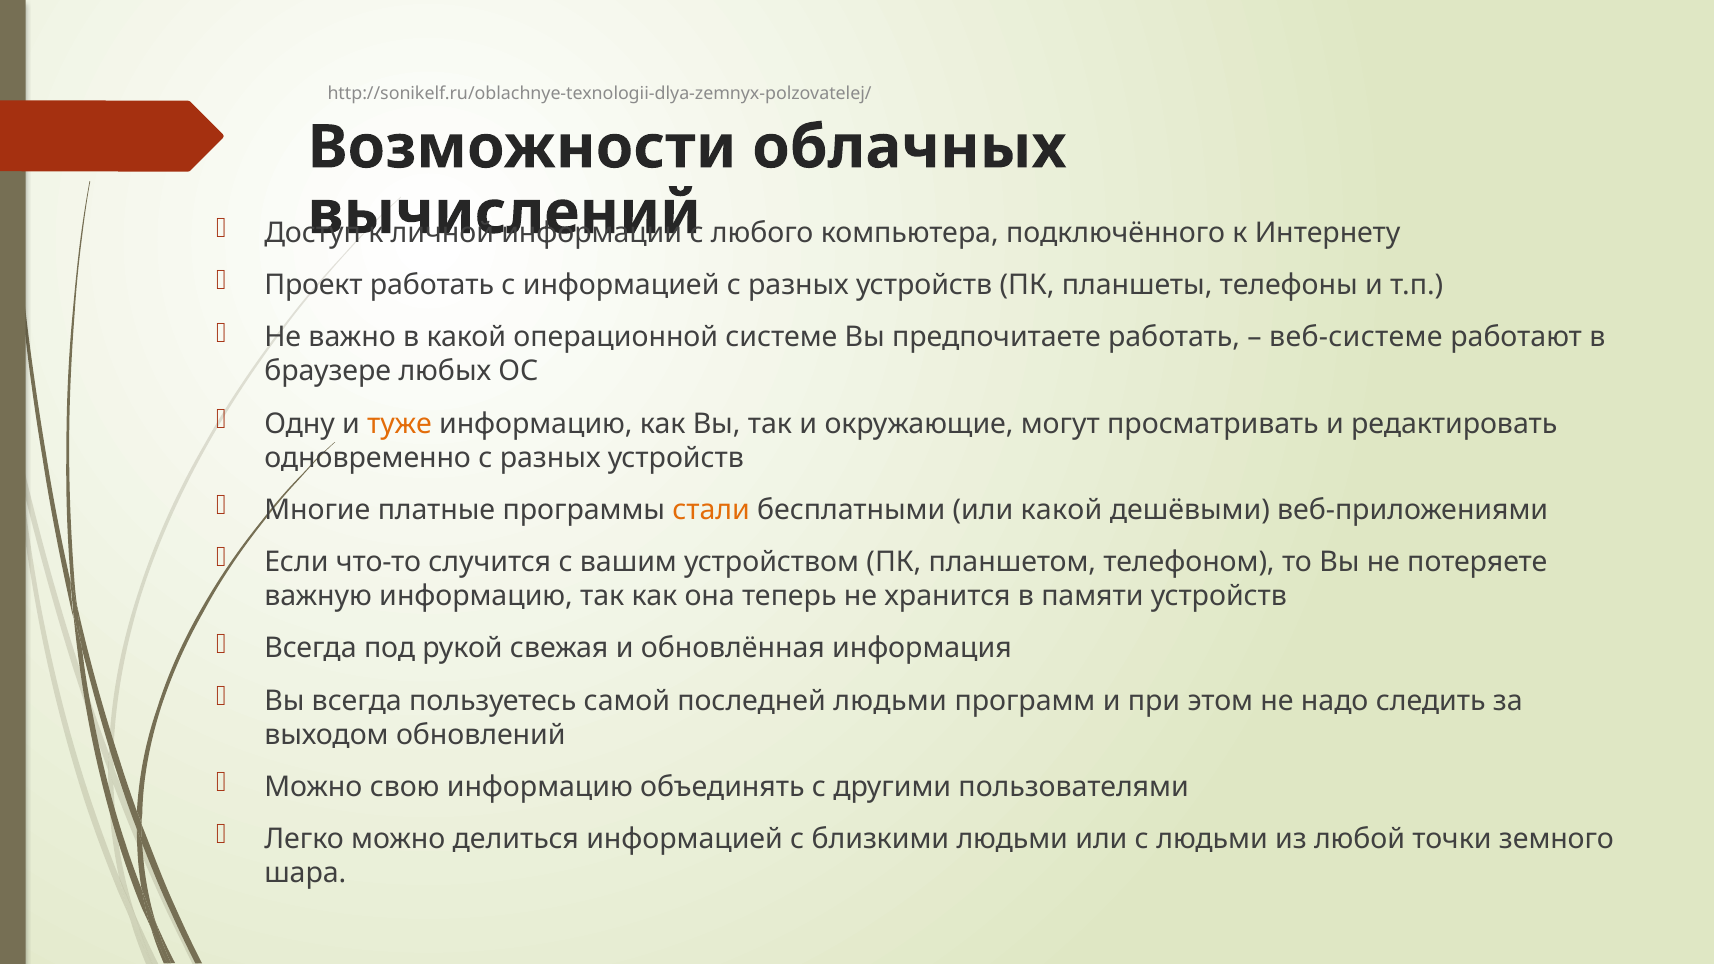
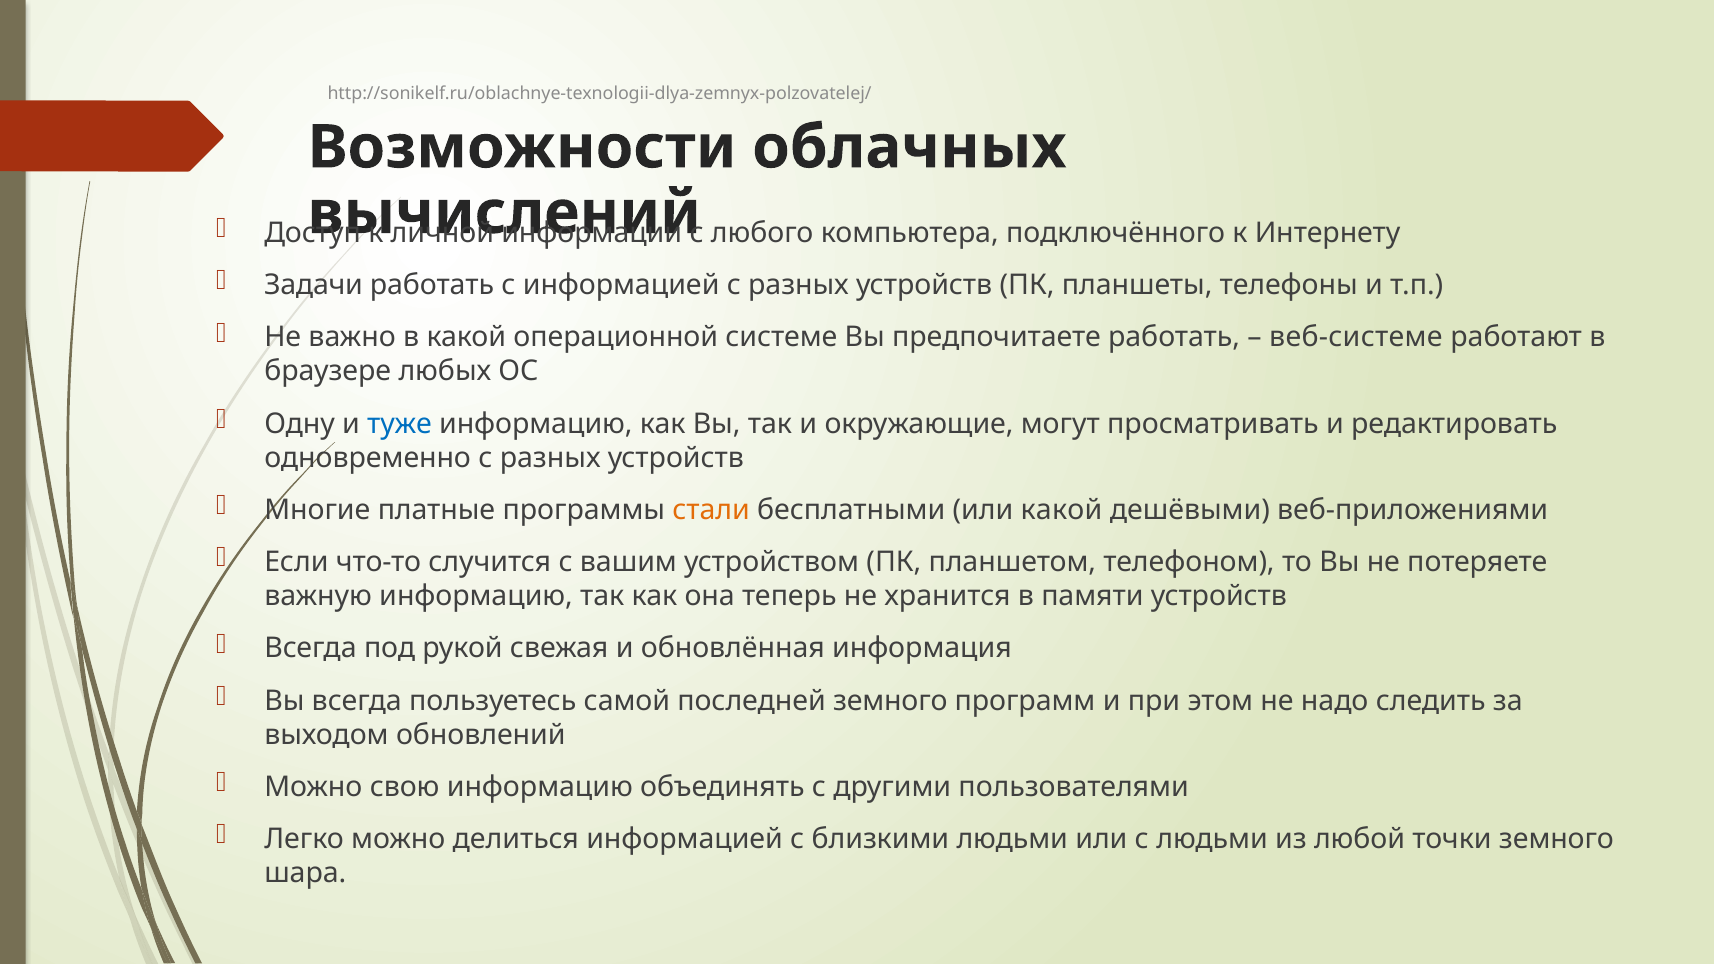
Проект: Проект -> Задачи
туже colour: orange -> blue
последней людьми: людьми -> земного
